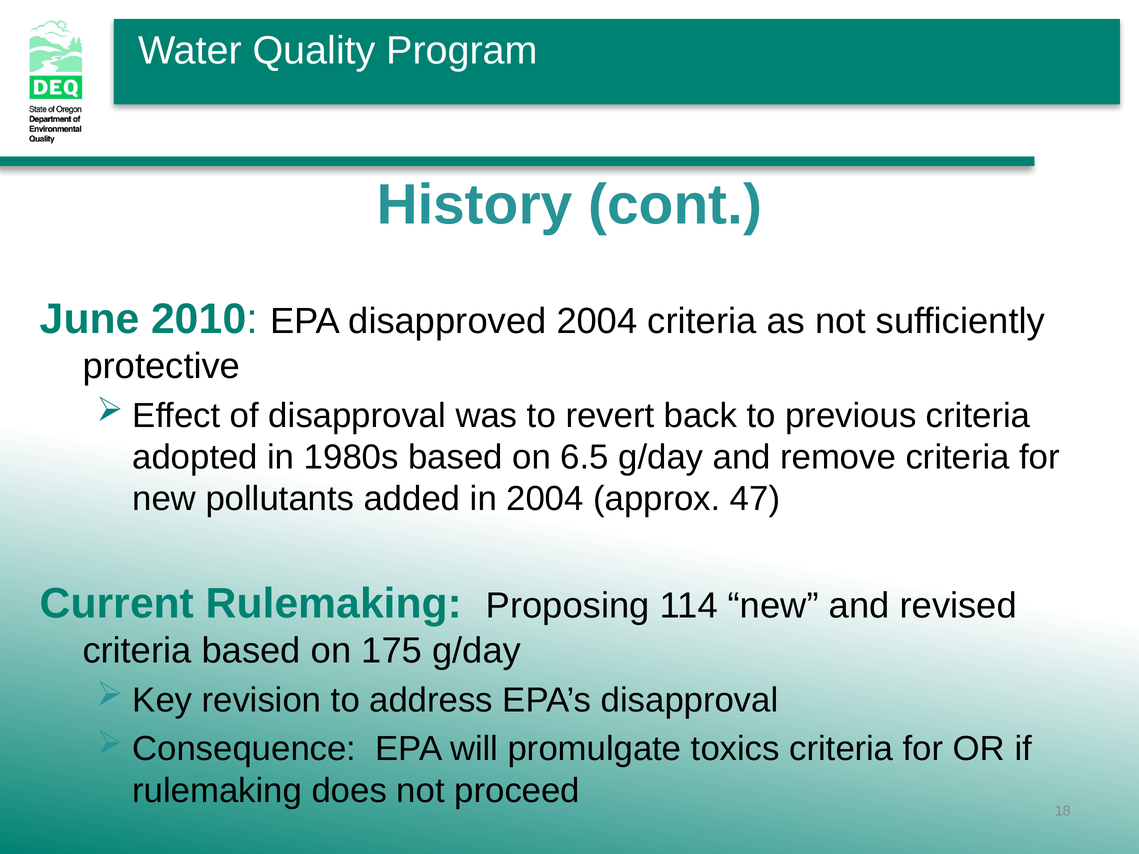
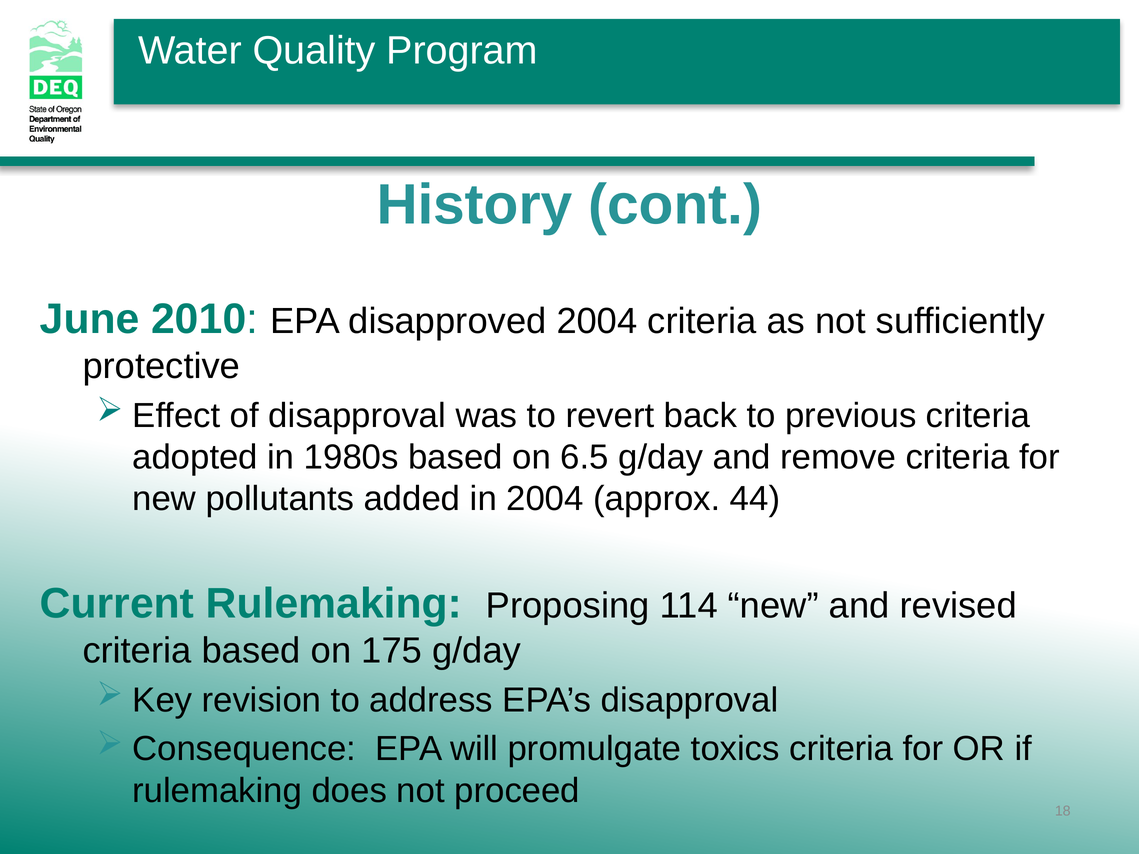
47: 47 -> 44
